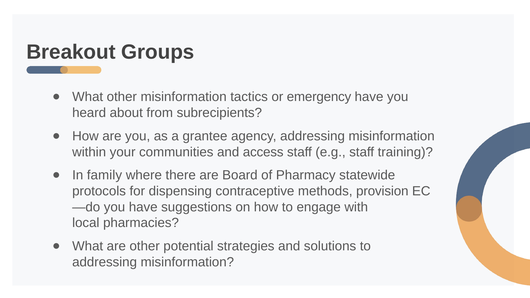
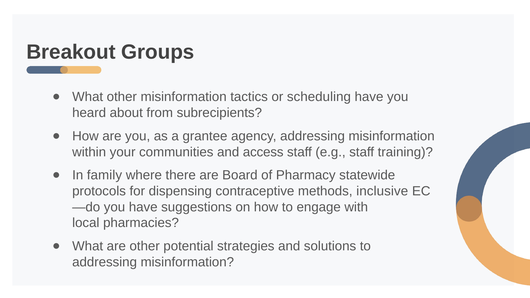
emergency: emergency -> scheduling
provision: provision -> inclusive
